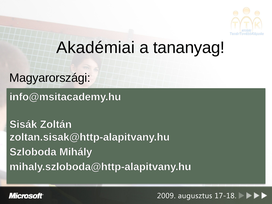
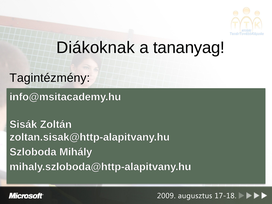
Akadémiai: Akadémiai -> Diákoknak
Magyarországi: Magyarországi -> Tagintézmény
